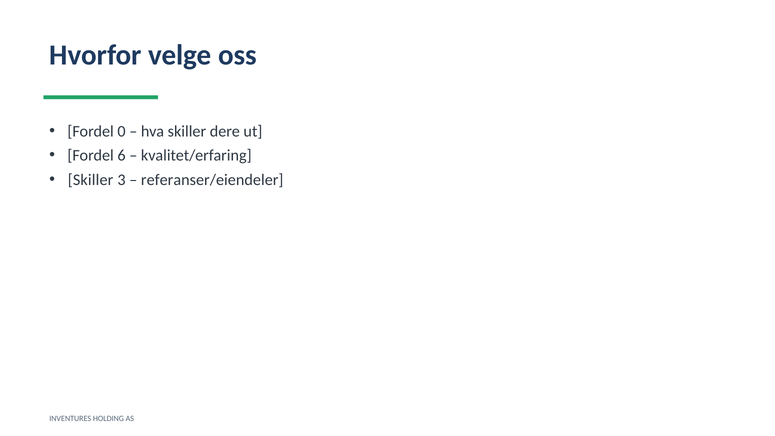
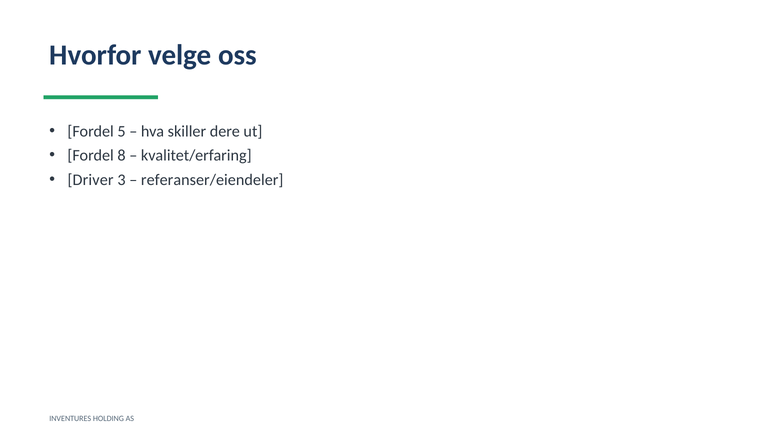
0: 0 -> 5
6: 6 -> 8
Skiller at (91, 180): Skiller -> Driver
